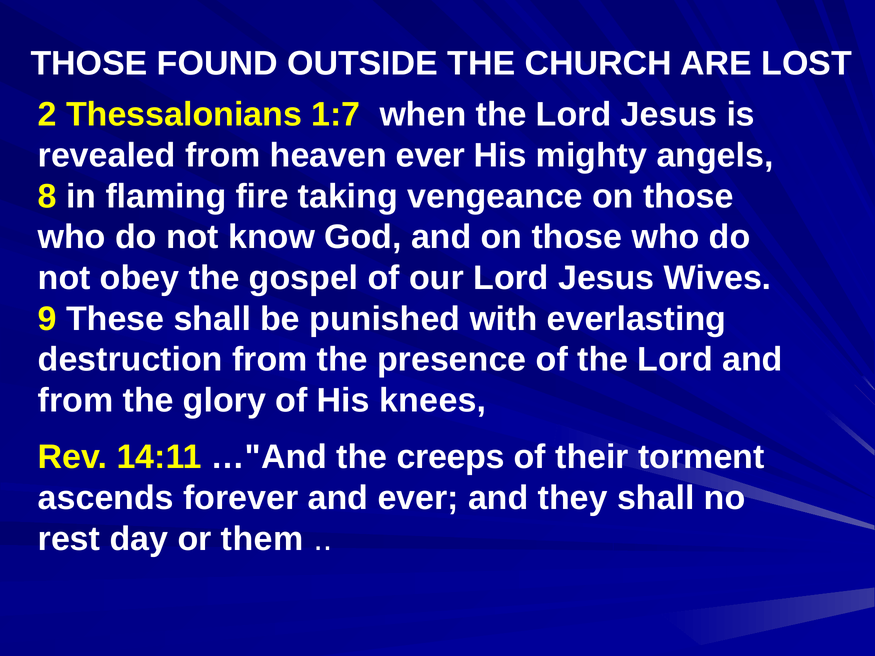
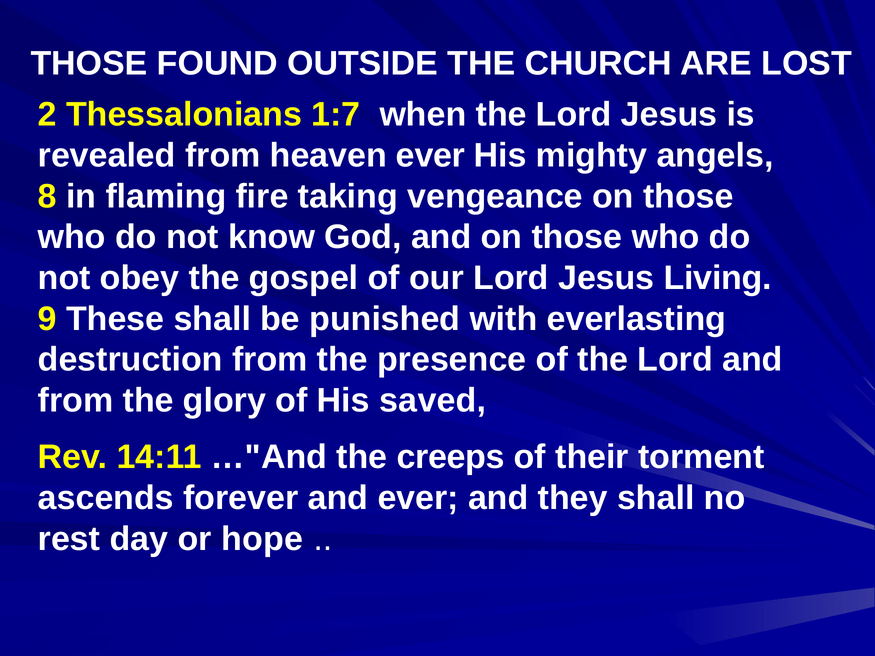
Wives: Wives -> Living
knees: knees -> saved
them: them -> hope
